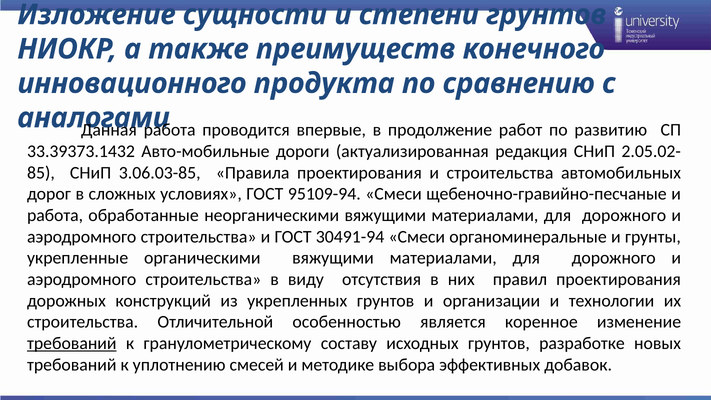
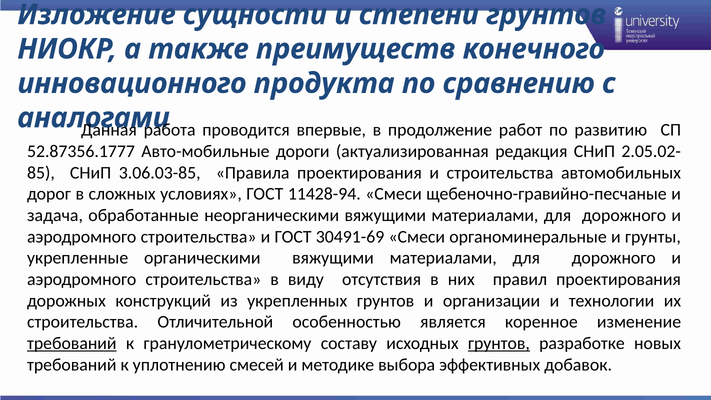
33.39373.1432: 33.39373.1432 -> 52.87356.1777
95109-94: 95109-94 -> 11428-94
работа at (55, 215): работа -> задача
30491-94: 30491-94 -> 30491-69
грунтов at (499, 343) underline: none -> present
